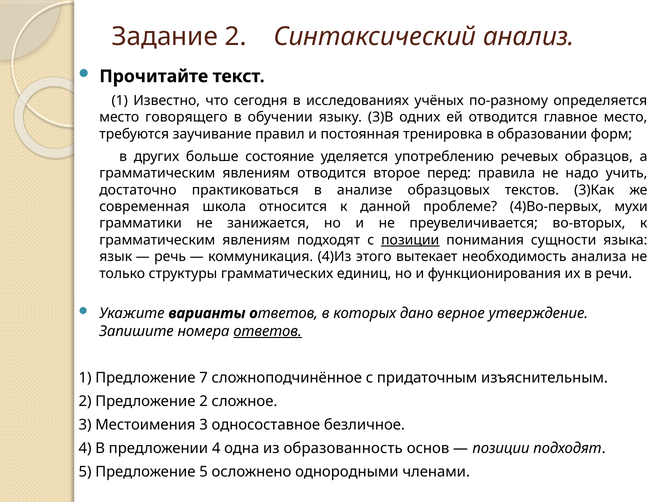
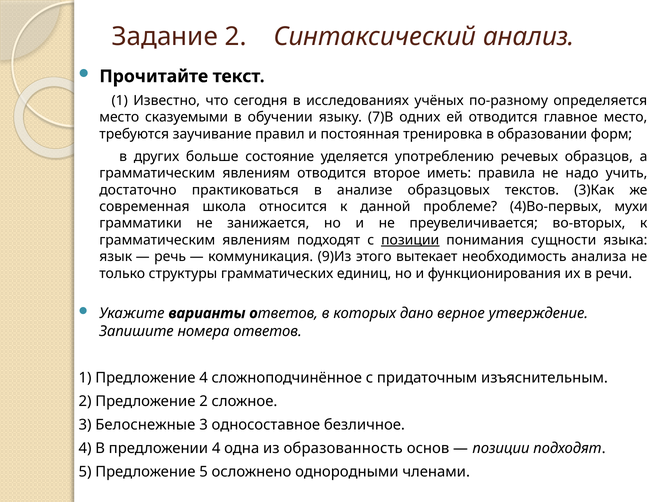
говорящего: говорящего -> сказуемыми
3)В: 3)В -> 7)В
перед: перед -> иметь
4)Из: 4)Из -> 9)Из
ответов at (268, 331) underline: present -> none
Предложение 7: 7 -> 4
Местоимения: Местоимения -> Белоснежные
